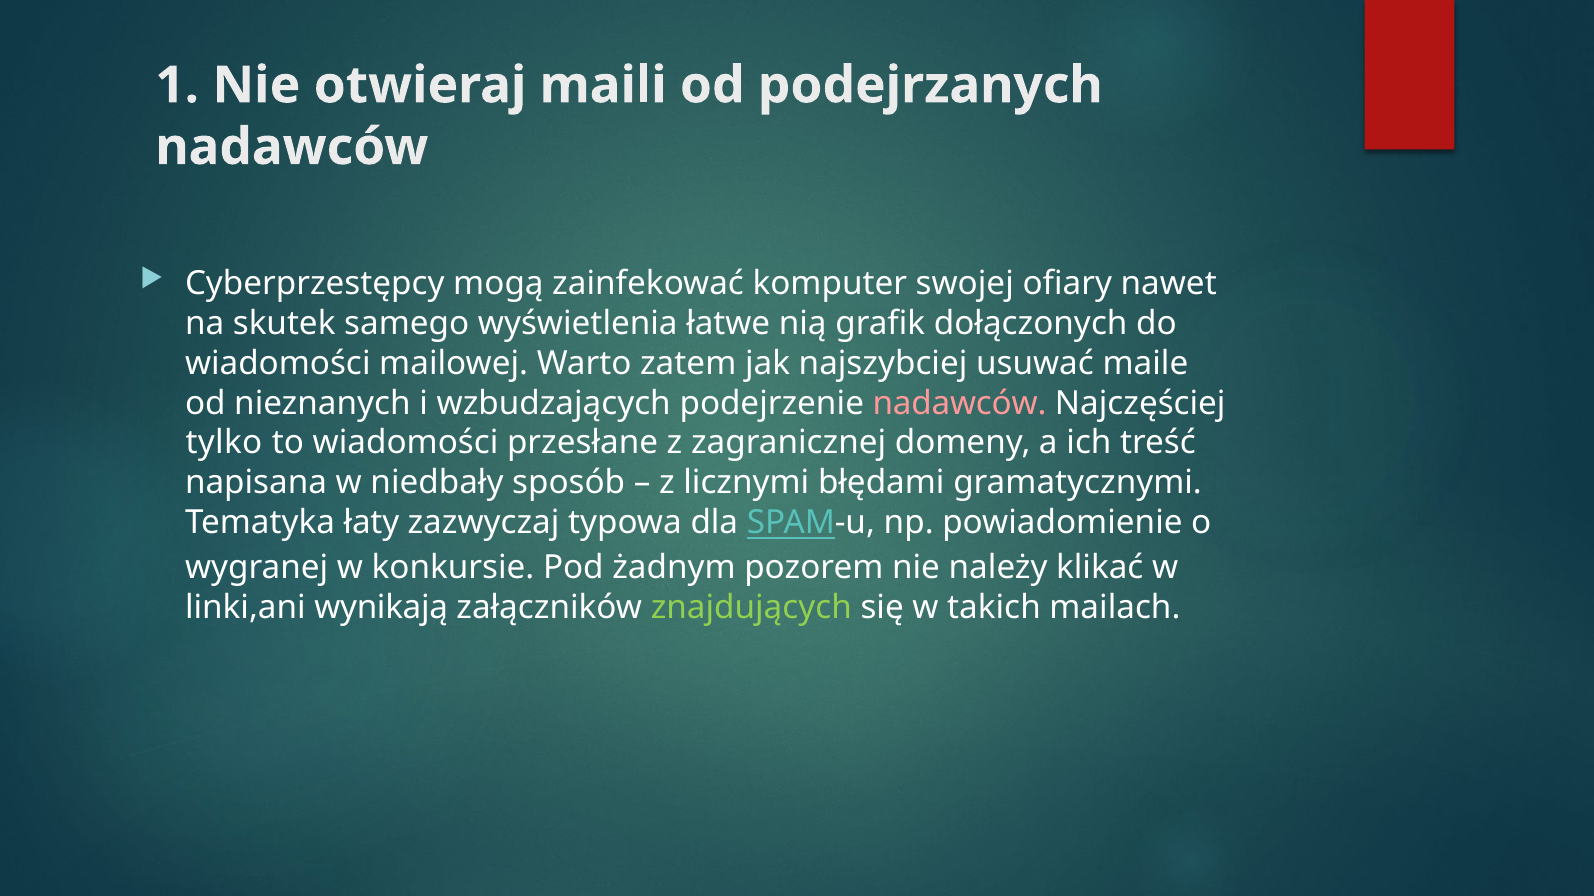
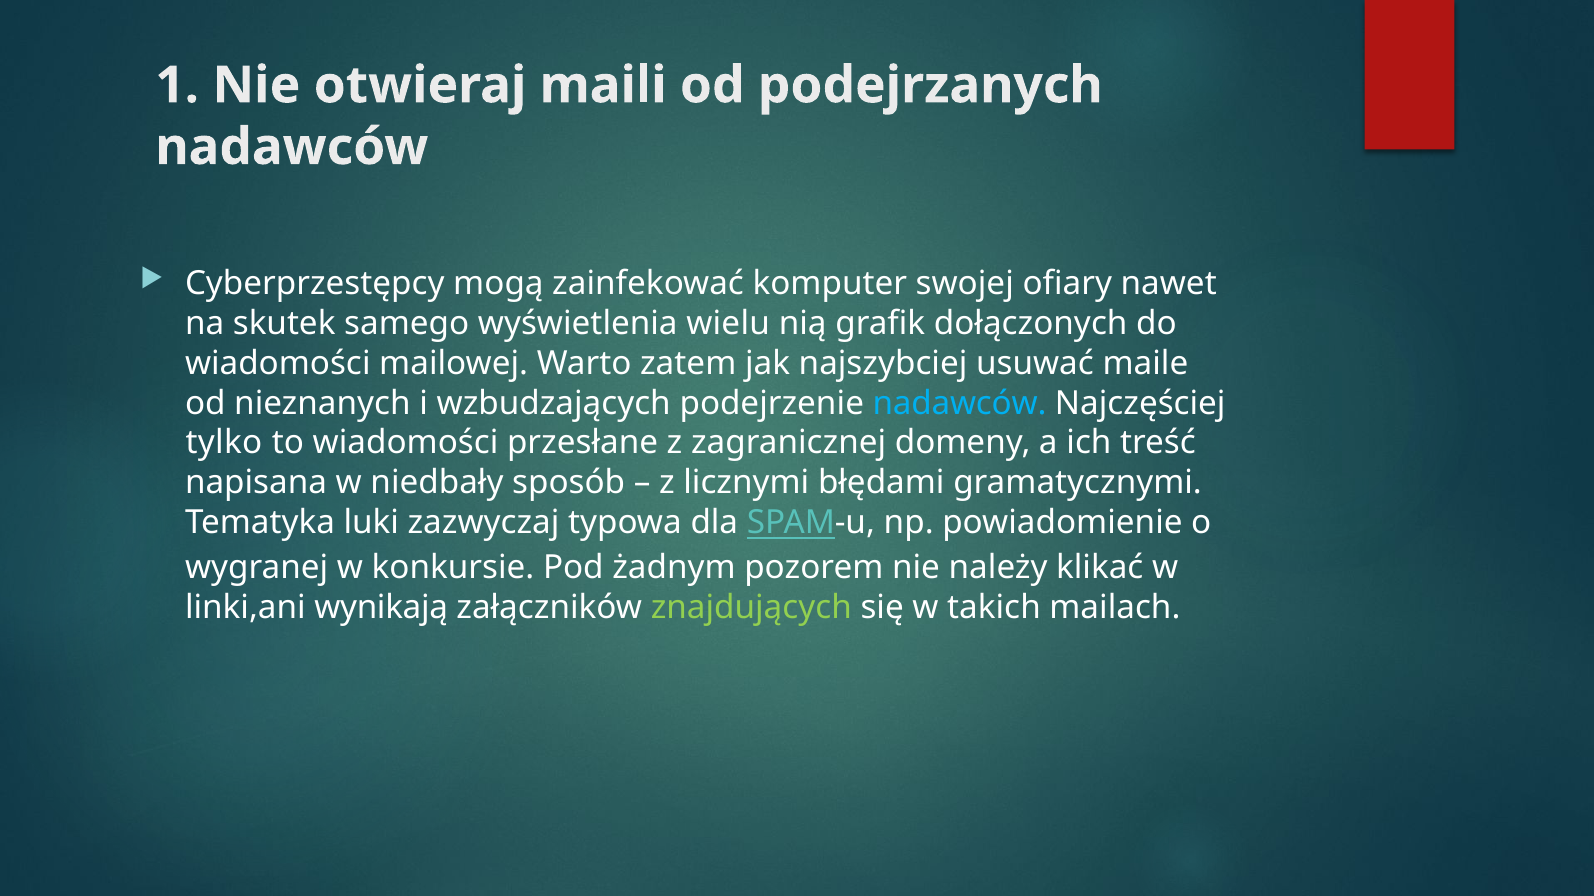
łatwe: łatwe -> wielu
nadawców at (960, 403) colour: pink -> light blue
łaty: łaty -> luki
